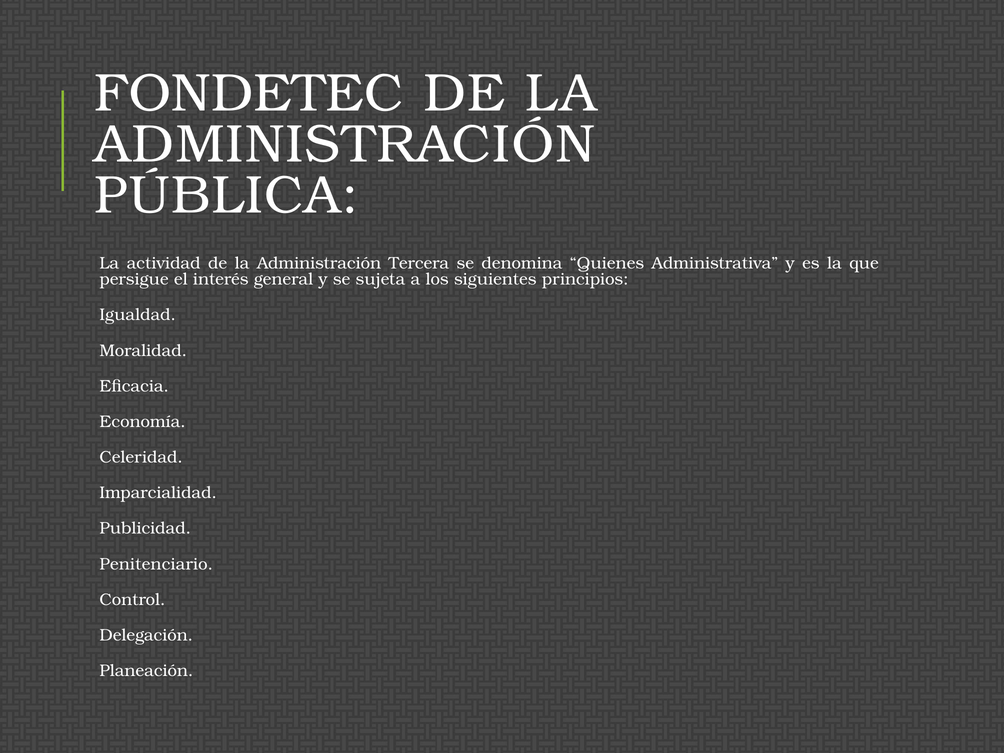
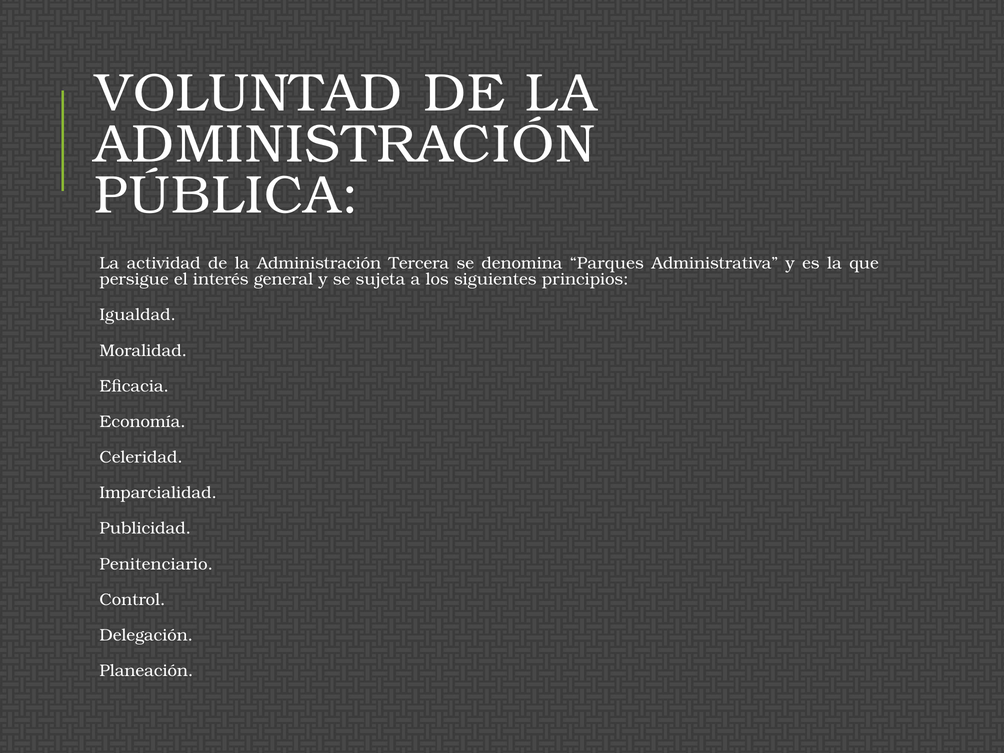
FONDETEC: FONDETEC -> VOLUNTAD
Quienes: Quienes -> Parques
